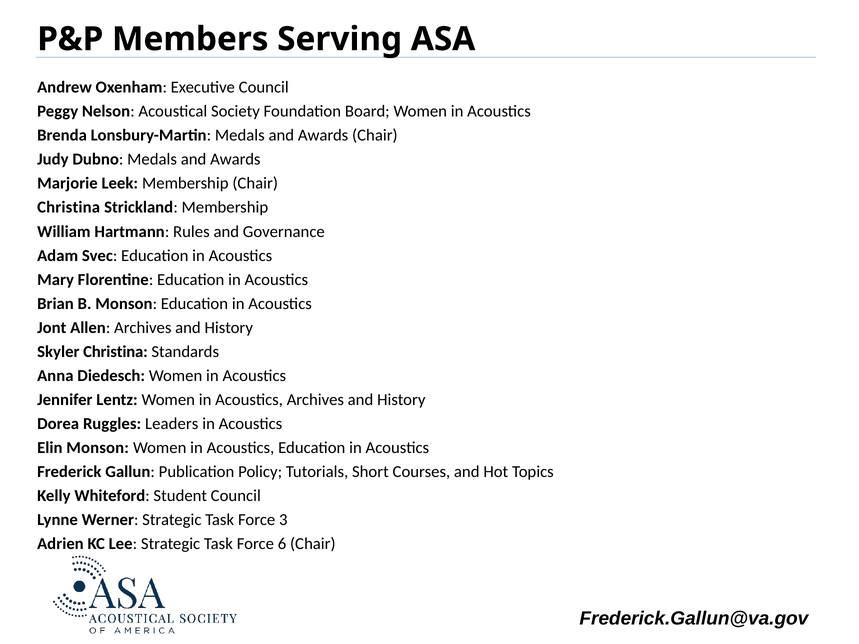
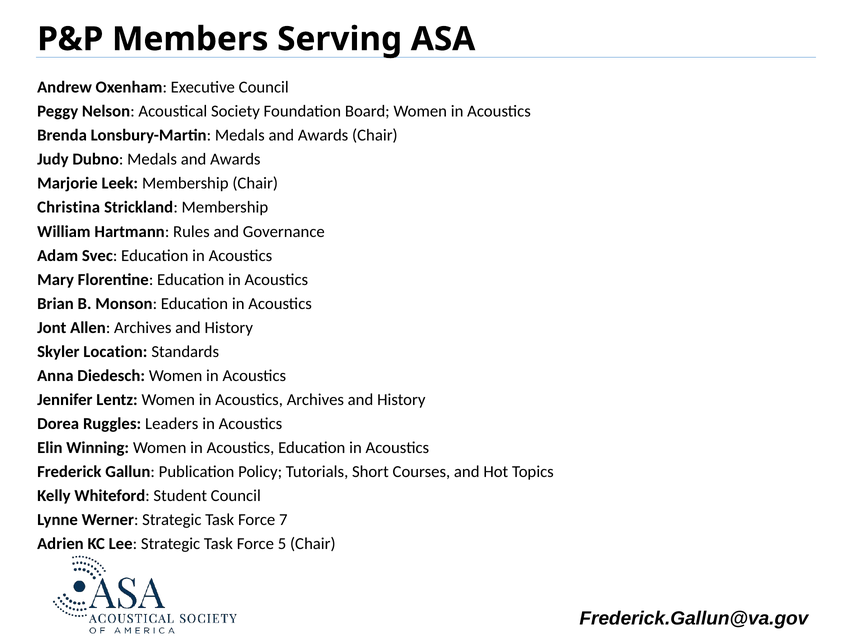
Skyler Christina: Christina -> Location
Elin Monson: Monson -> Winning
3: 3 -> 7
6: 6 -> 5
